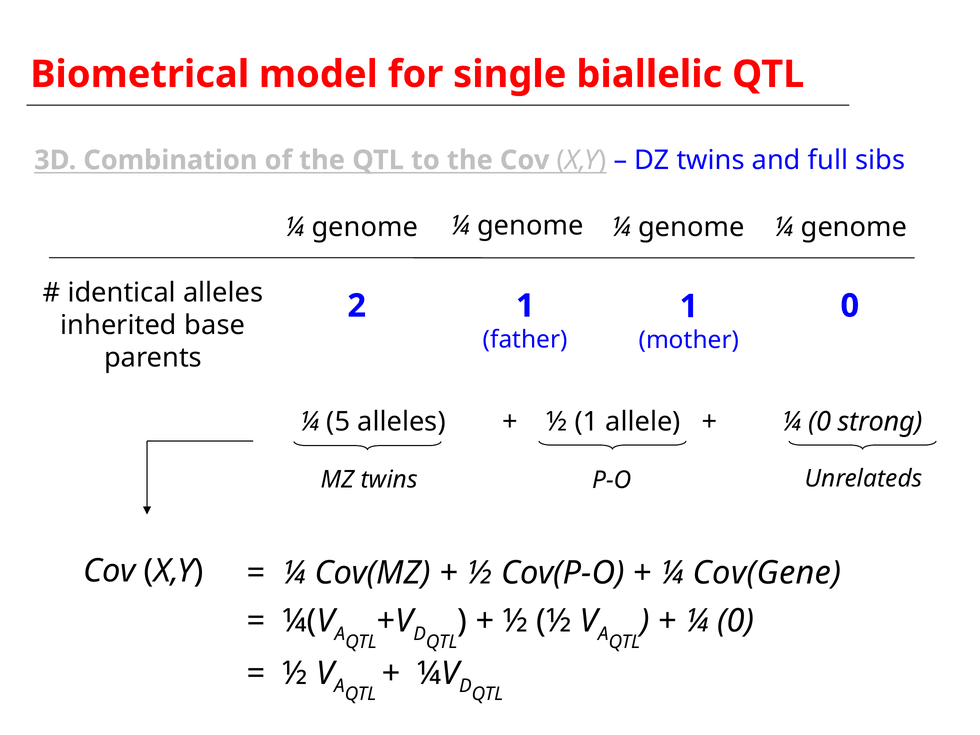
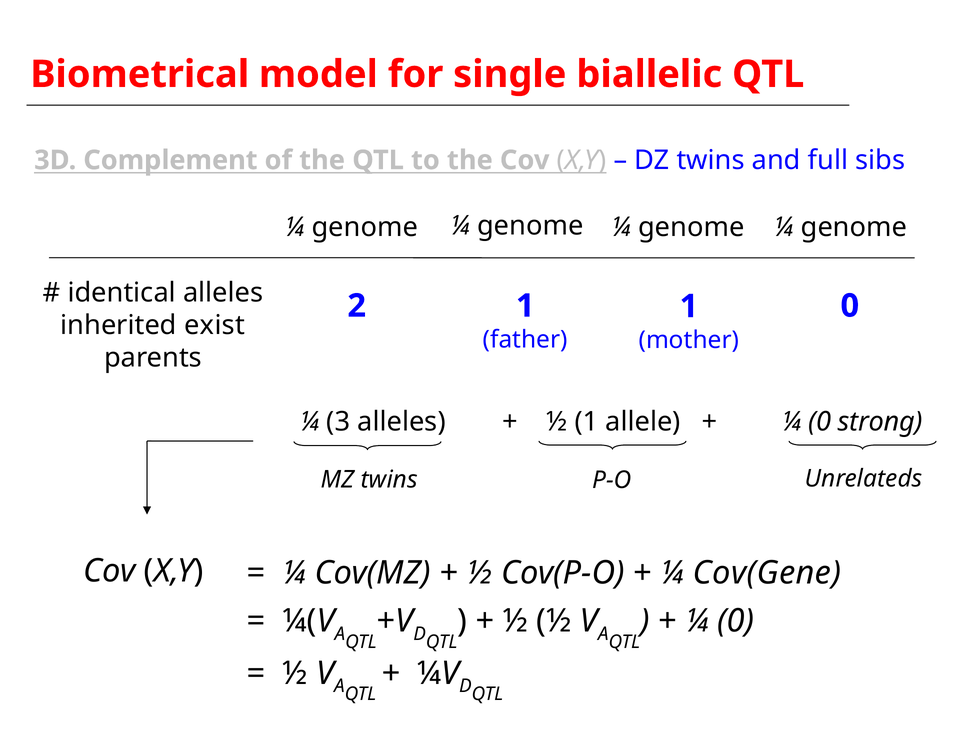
Combination: Combination -> Complement
base: base -> exist
5: 5 -> 3
